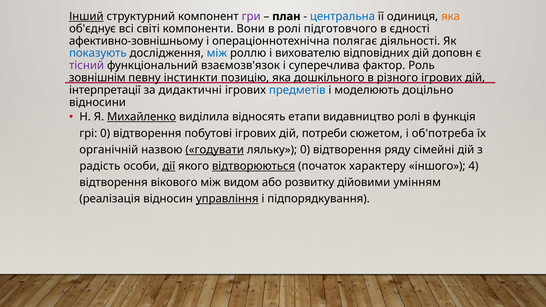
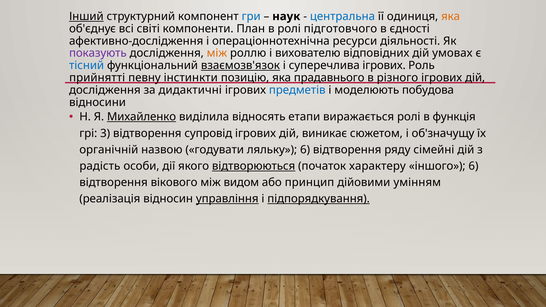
гри colour: purple -> blue
план: план -> наук
Вони: Вони -> План
афективно-зовнішньому: афективно-зовнішньому -> афективно-дослідження
полягає: полягає -> ресурси
показують colour: blue -> purple
між at (217, 53) colour: blue -> orange
доповн: доповн -> умовах
тісний colour: purple -> blue
взаємозв'язок underline: none -> present
суперечлива фактор: фактор -> ігрових
зовнішнім: зовнішнім -> прийнятті
дошкільного: дошкільного -> прадавнього
інтерпретації at (105, 90): інтерпретації -> дослідження
доцільно: доцільно -> побудова
видавництво: видавництво -> виражається
грі 0: 0 -> 3
побутові: побутові -> супровід
потреби: потреби -> виникає
об'потреба: об'потреба -> об'значущу
годувати underline: present -> none
ляльку 0: 0 -> 6
дії underline: present -> none
іншого 4: 4 -> 6
розвитку: розвитку -> принцип
підпорядкування underline: none -> present
